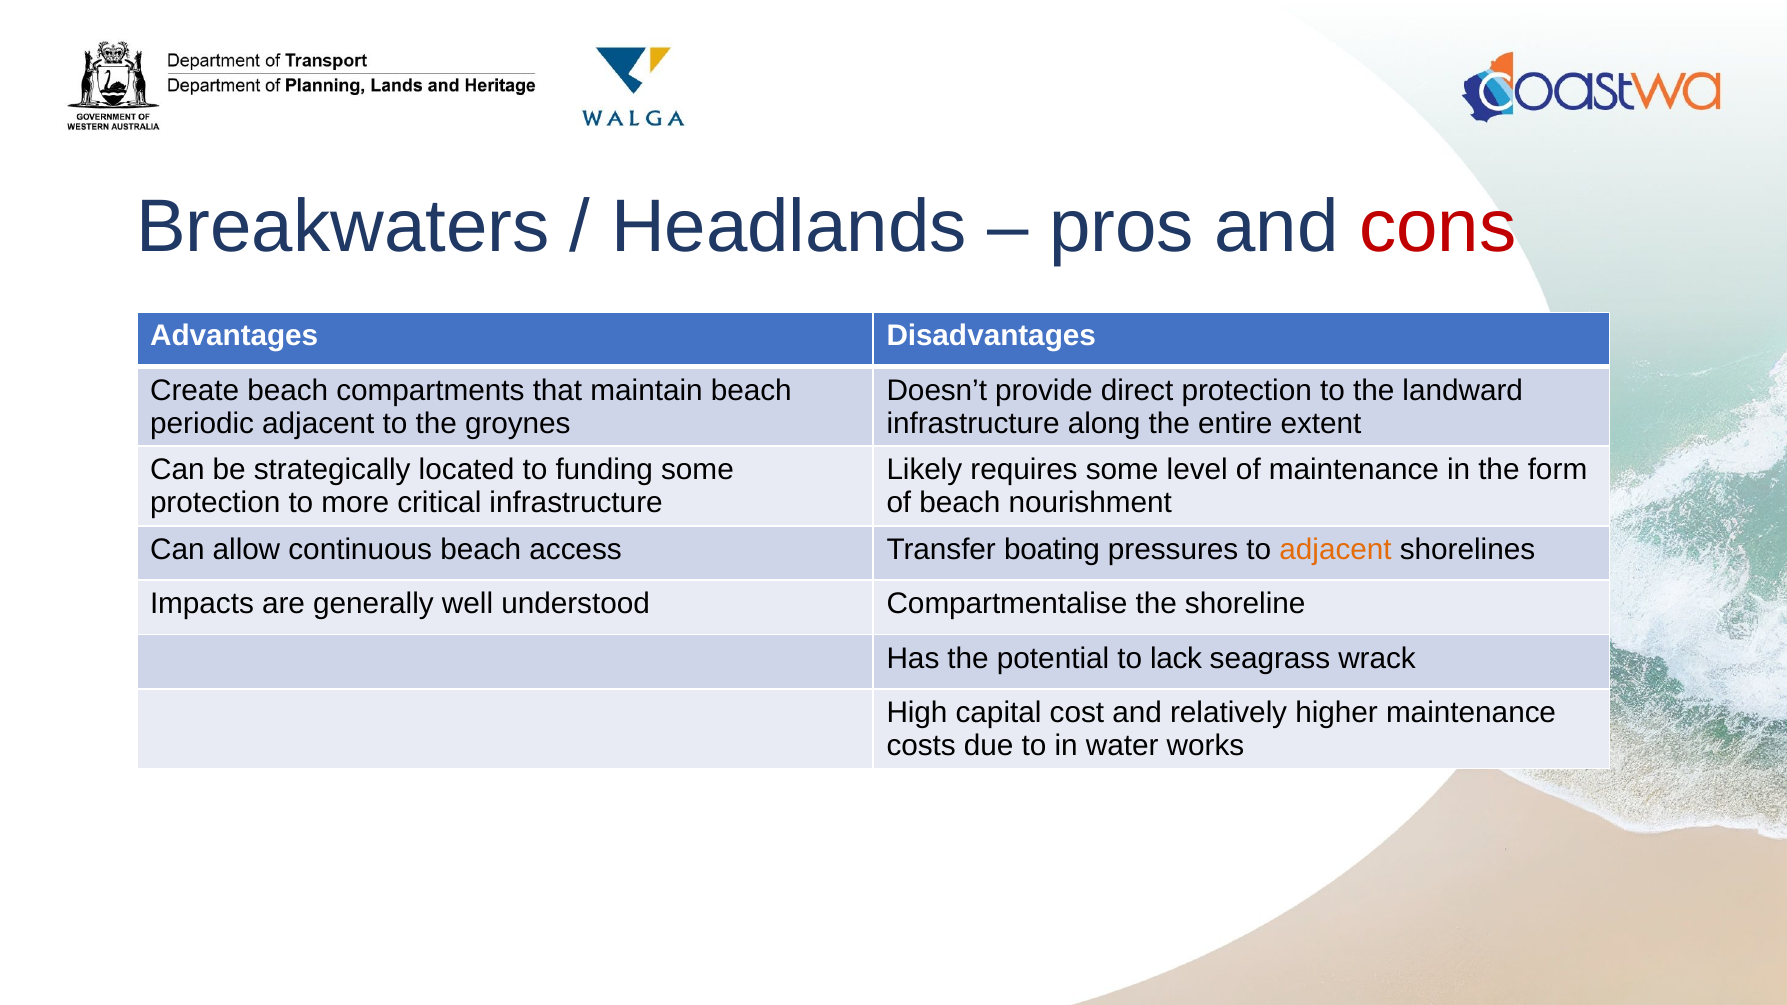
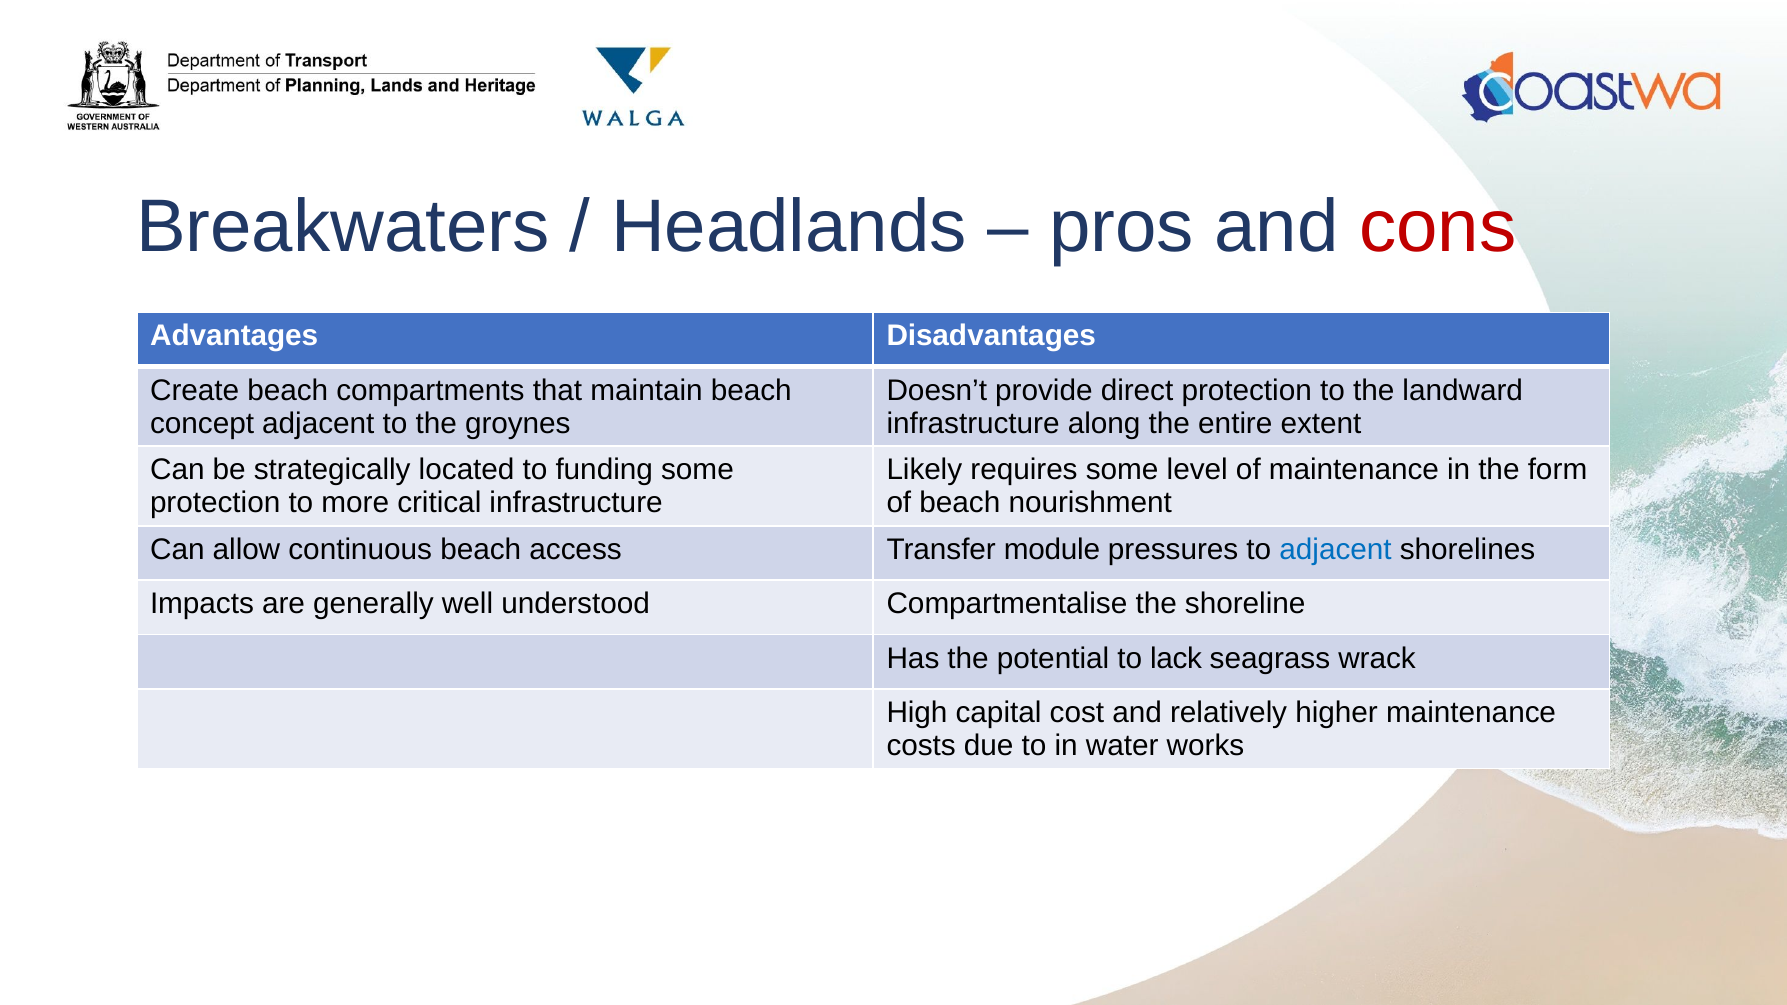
periodic: periodic -> concept
boating: boating -> module
adjacent at (1336, 550) colour: orange -> blue
